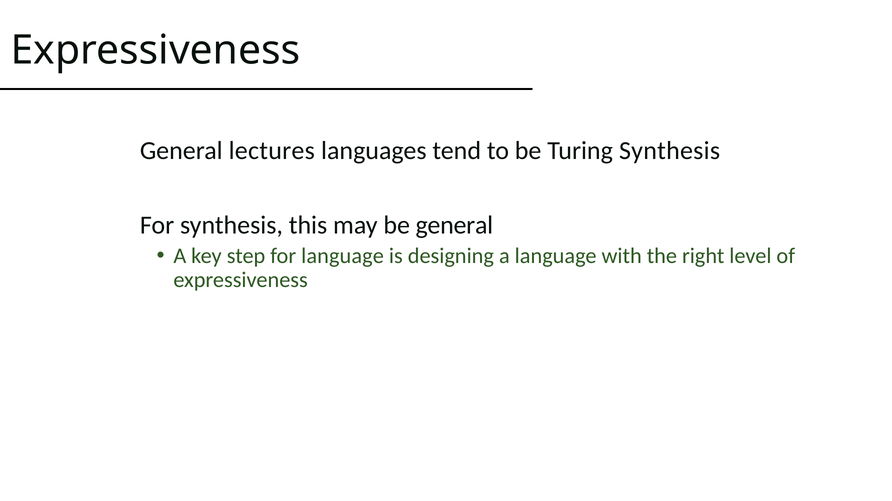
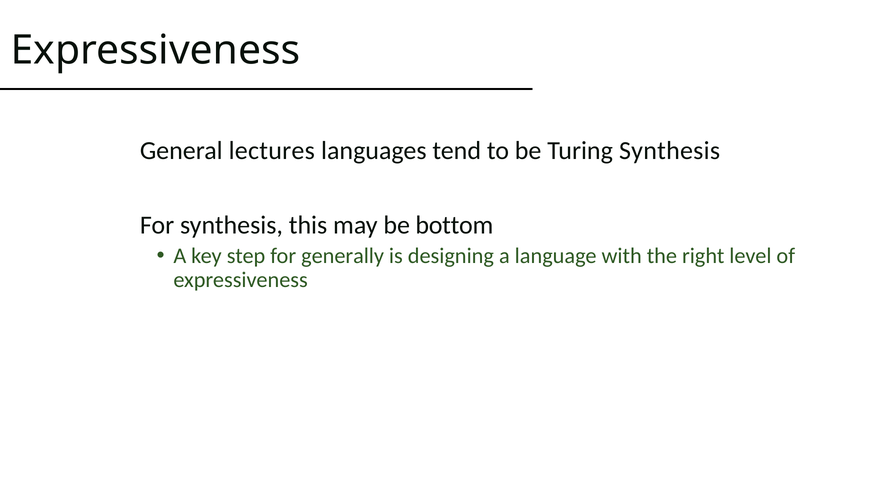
be general: general -> bottom
for language: language -> generally
